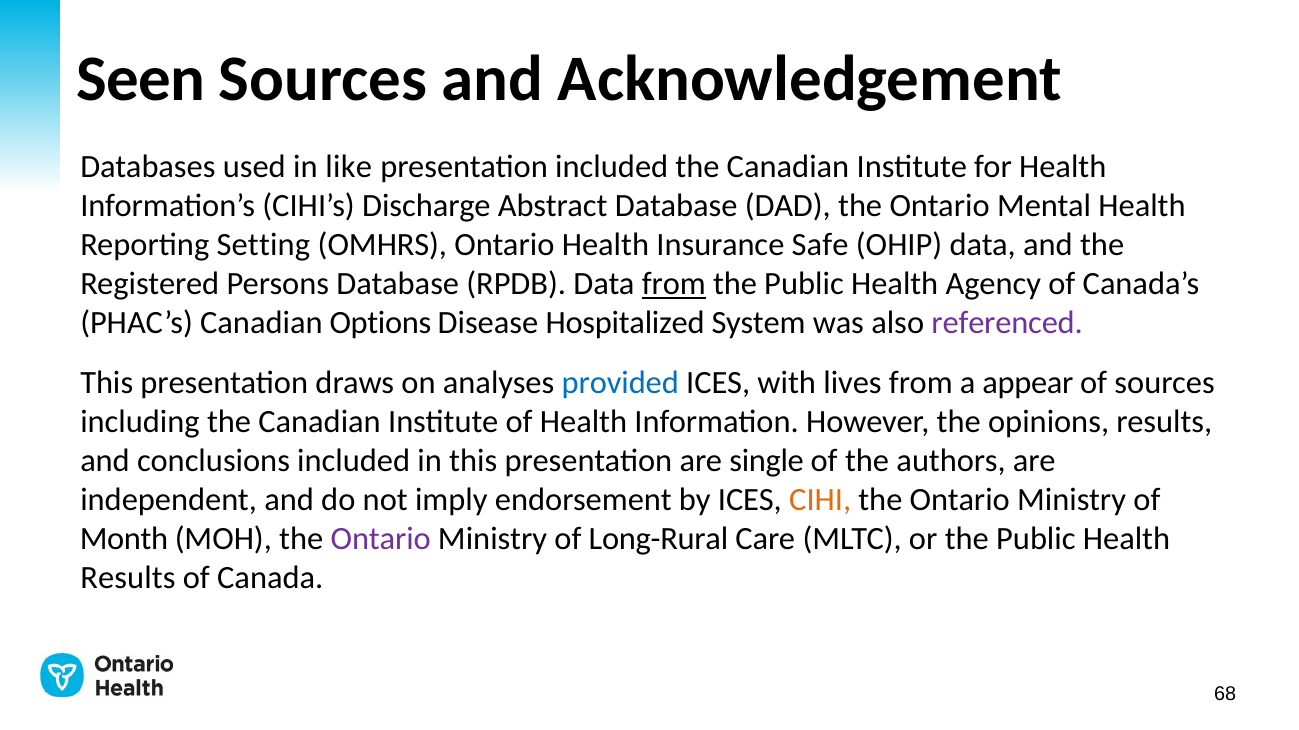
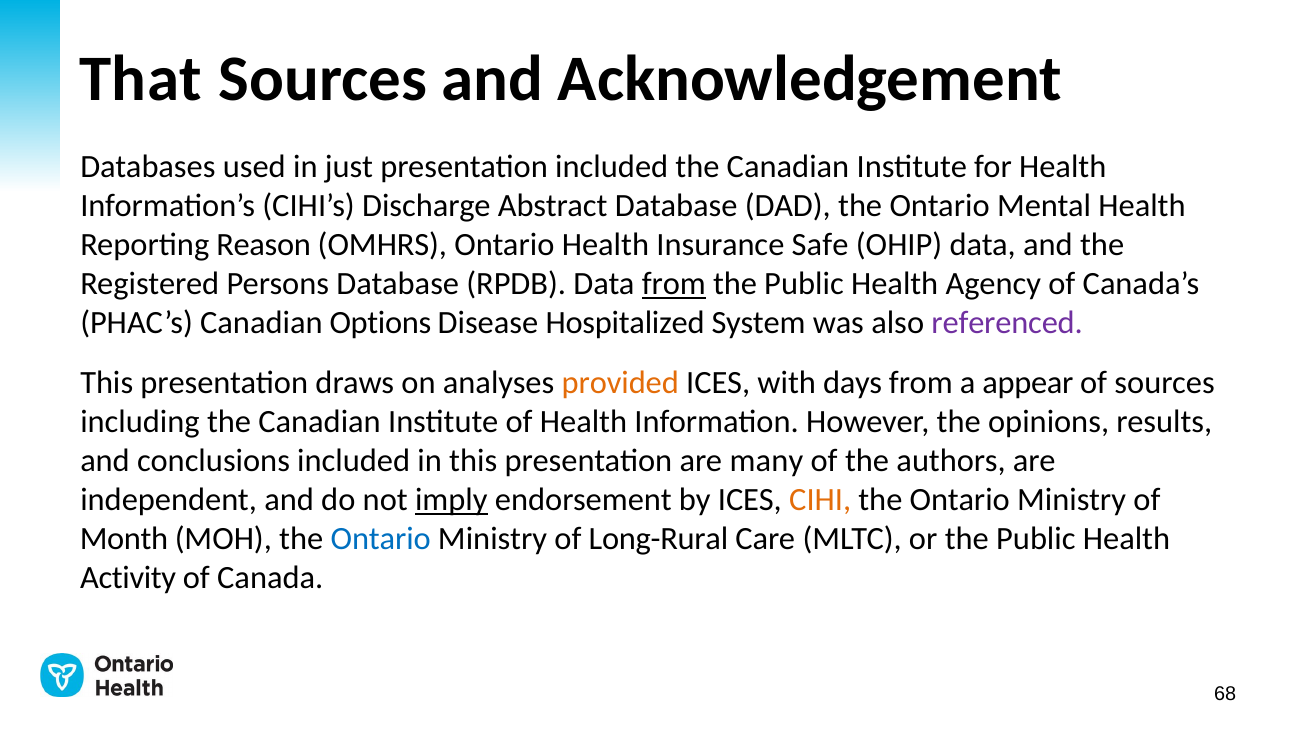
Seen: Seen -> That
like: like -> just
Setting: Setting -> Reason
provided colour: blue -> orange
lives: lives -> days
single: single -> many
imply underline: none -> present
Ontario at (381, 539) colour: purple -> blue
Results at (128, 578): Results -> Activity
